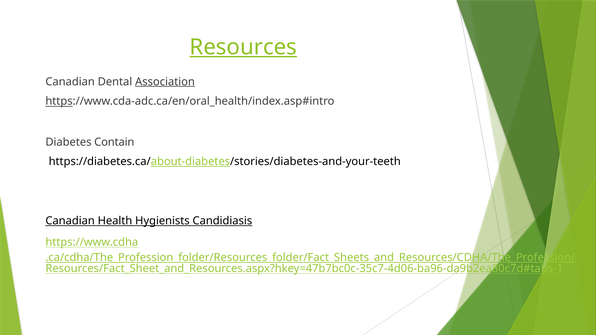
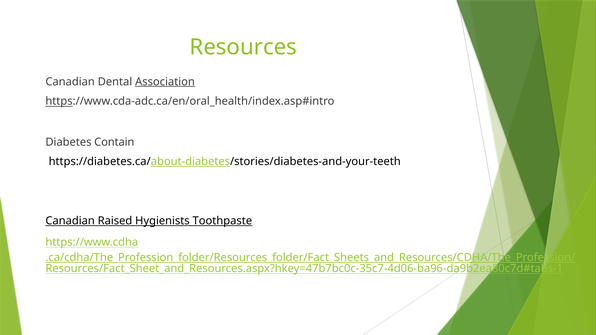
Resources underline: present -> none
Health: Health -> Raised
Candidiasis: Candidiasis -> Toothpaste
